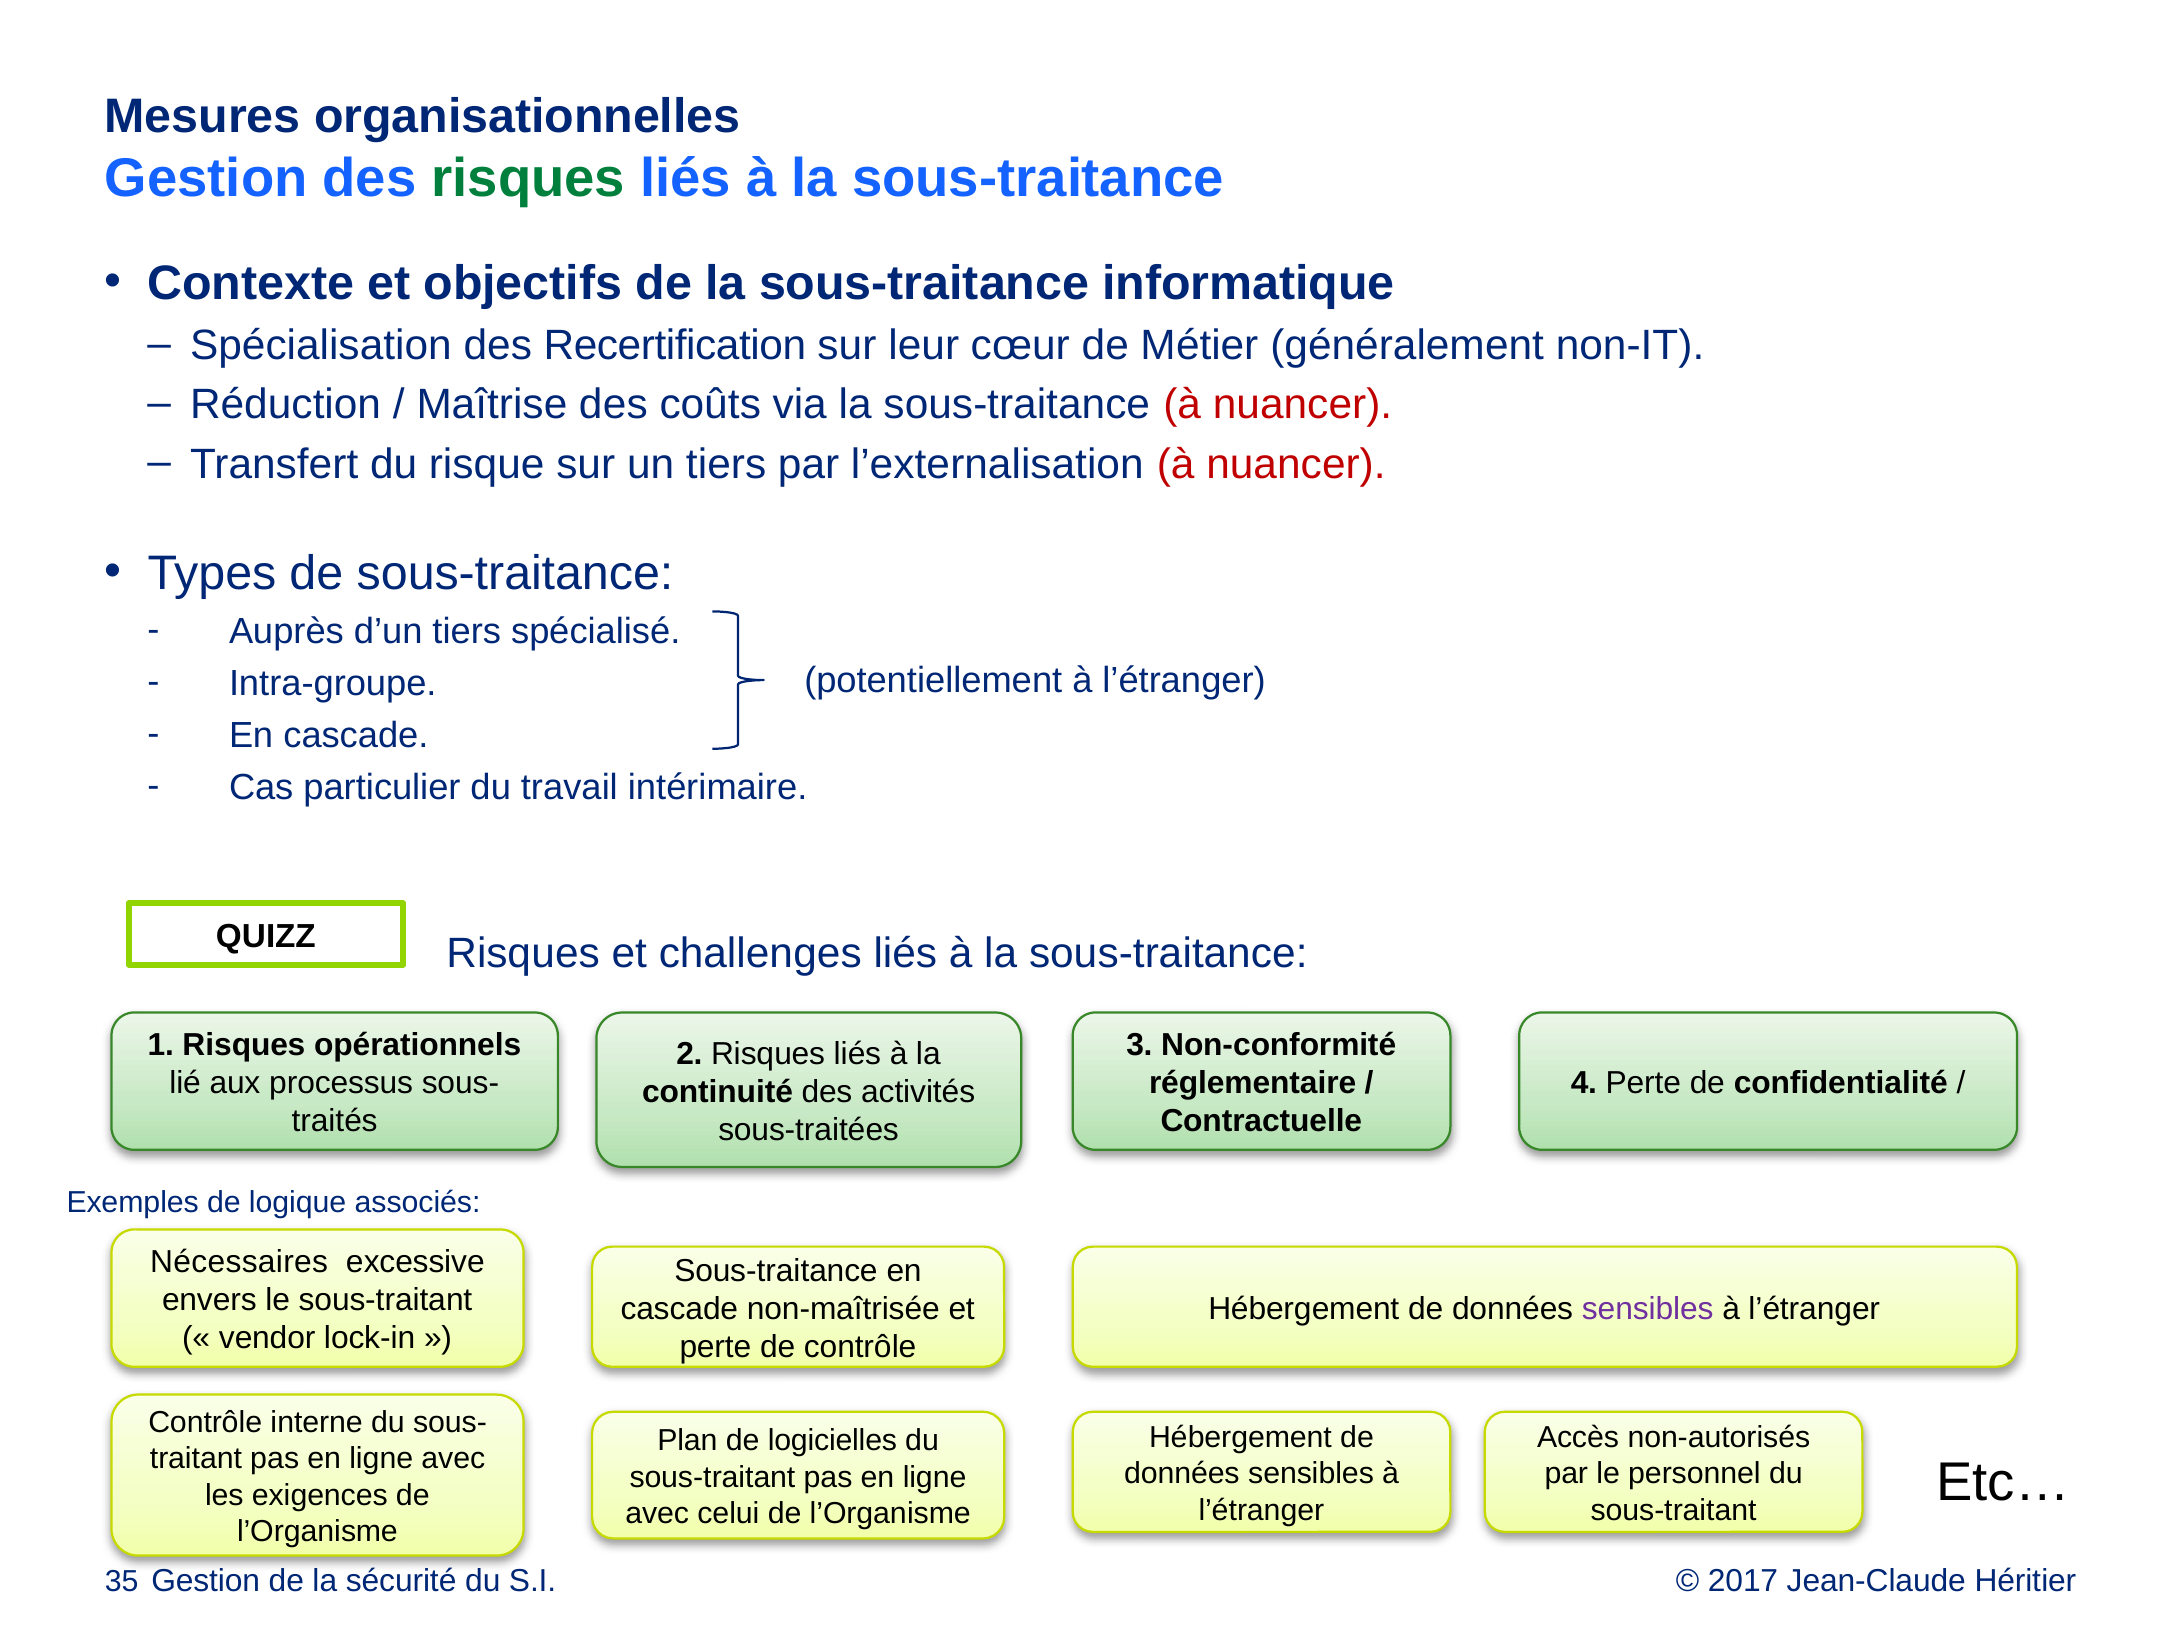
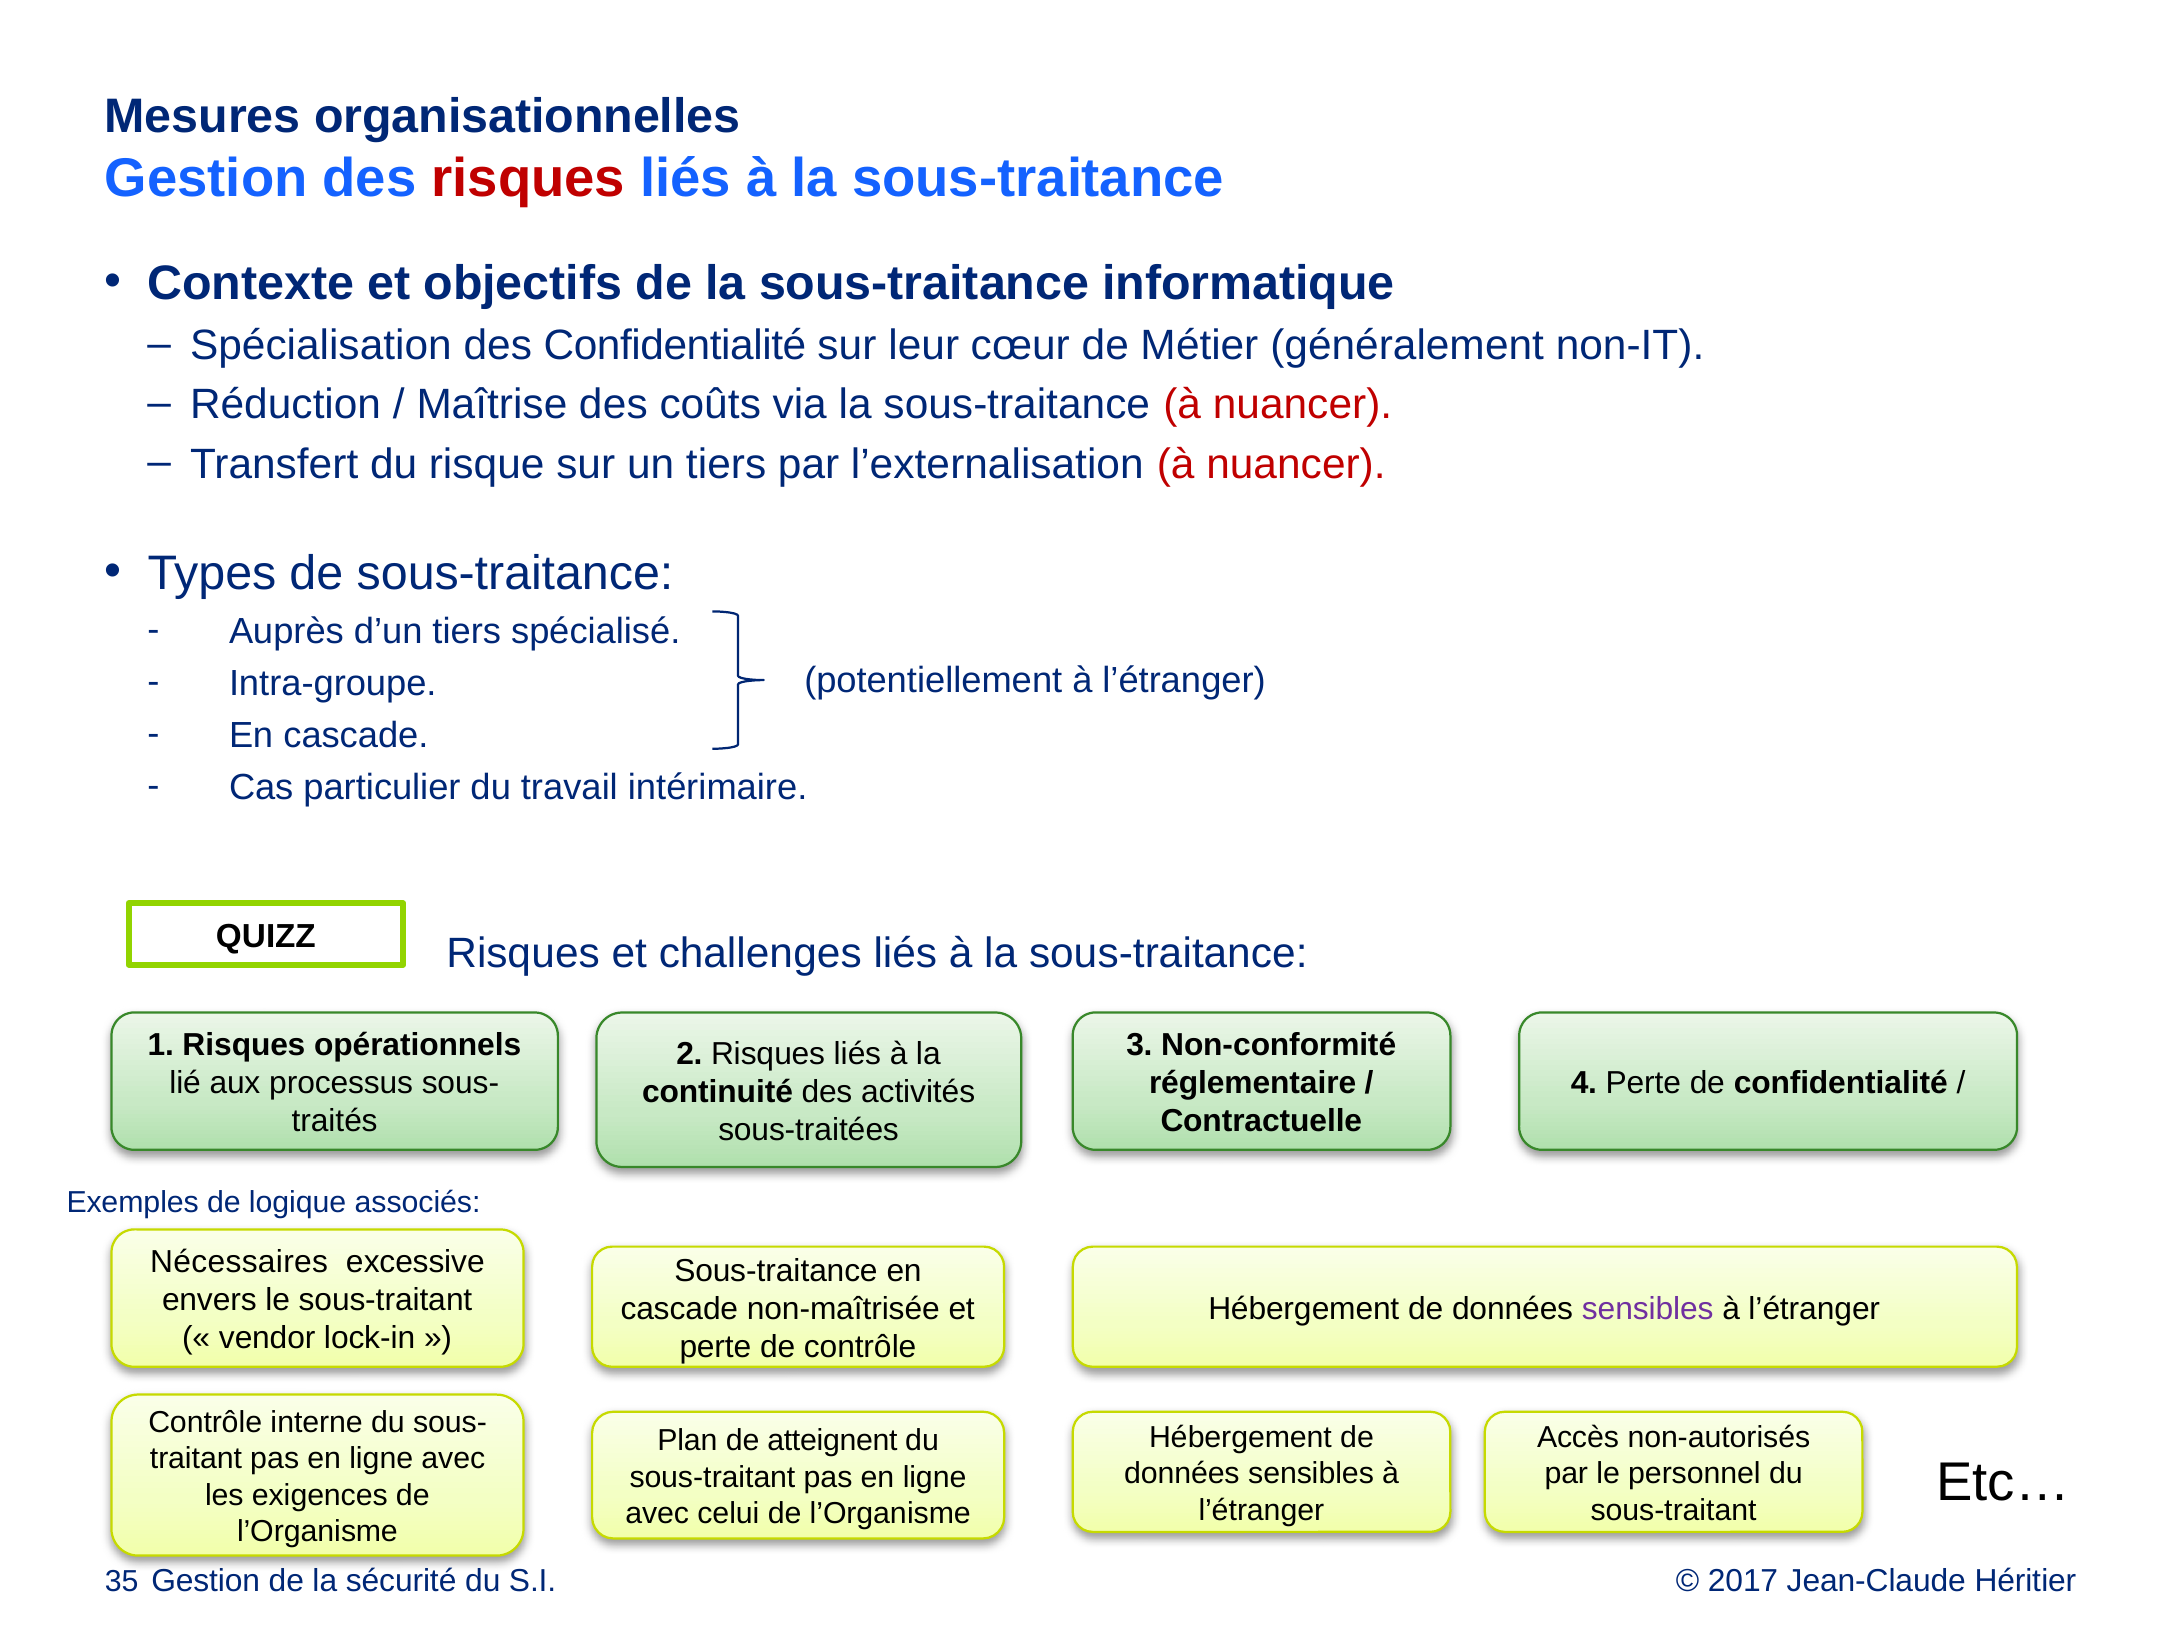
risques at (528, 178) colour: green -> red
des Recertification: Recertification -> Confidentialité
logicielles: logicielles -> atteignent
